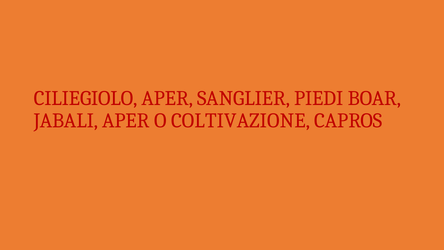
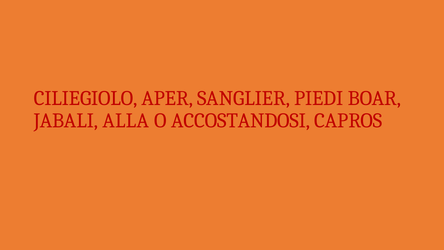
JABALI APER: APER -> ALLA
COLTIVAZIONE: COLTIVAZIONE -> ACCOSTANDOSI
